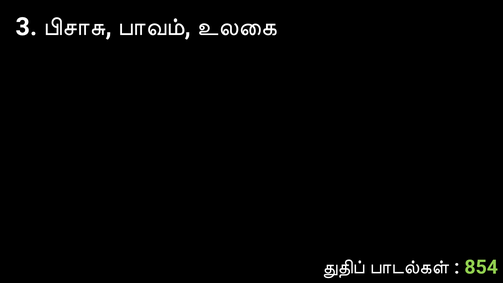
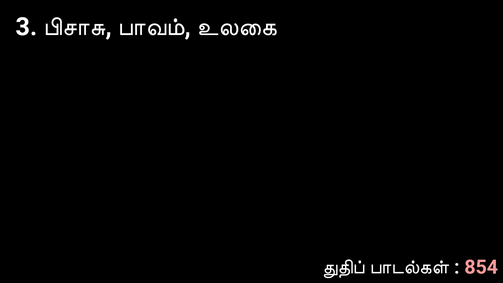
854 colour: light green -> pink
